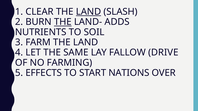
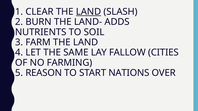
THE at (63, 22) underline: present -> none
DRIVE: DRIVE -> CITIES
EFFECTS: EFFECTS -> REASON
